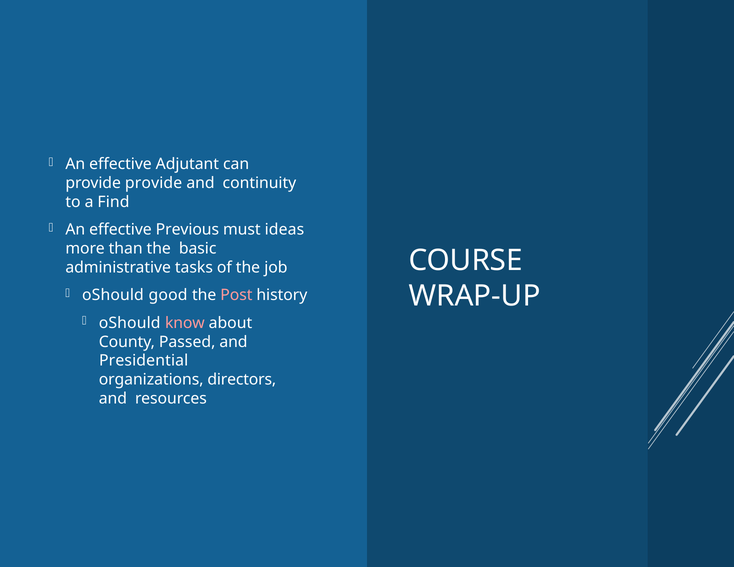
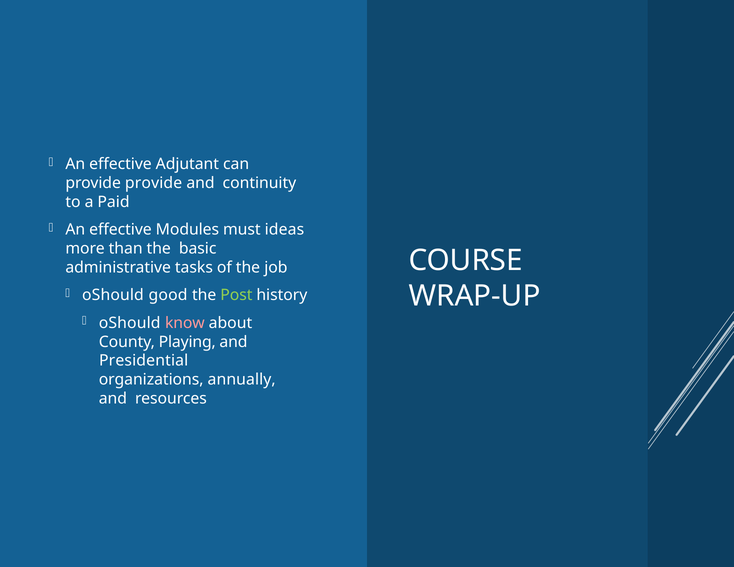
Find: Find -> Paid
Previous: Previous -> Modules
Post colour: pink -> light green
Passed: Passed -> Playing
directors: directors -> annually
